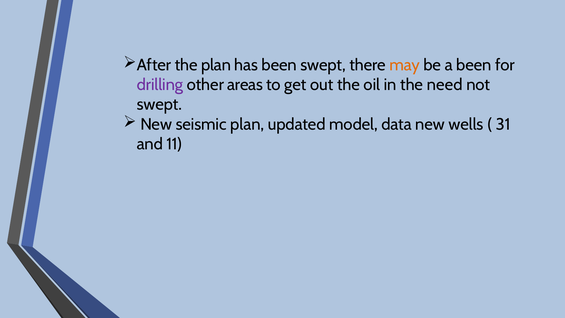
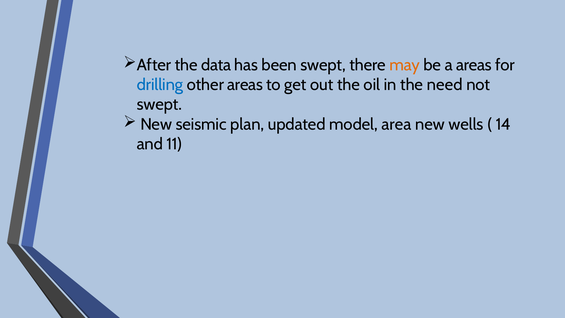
the plan: plan -> data
a been: been -> areas
drilling colour: purple -> blue
data: data -> area
31: 31 -> 14
